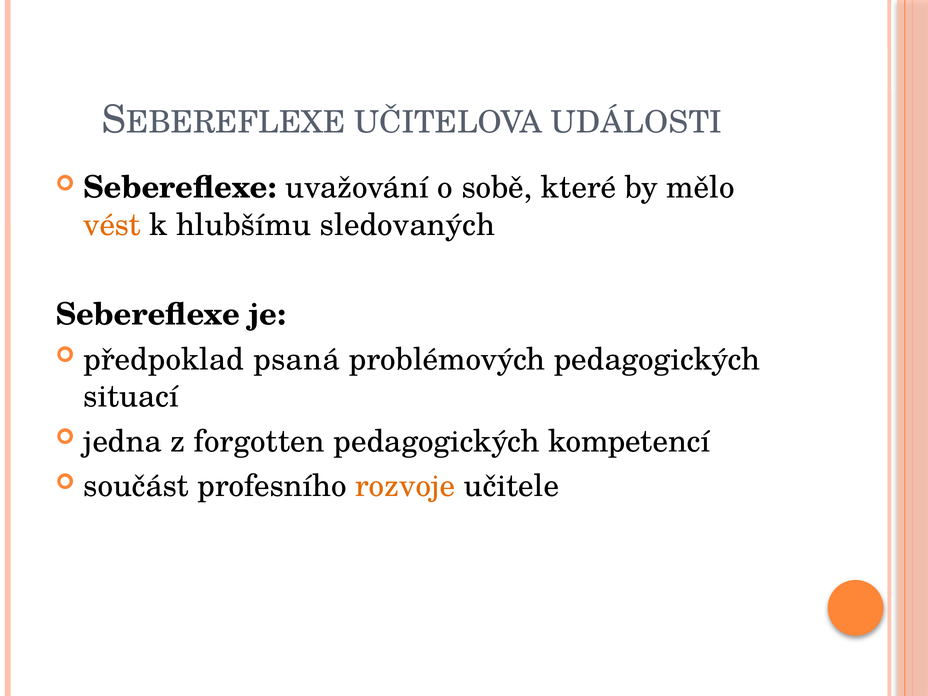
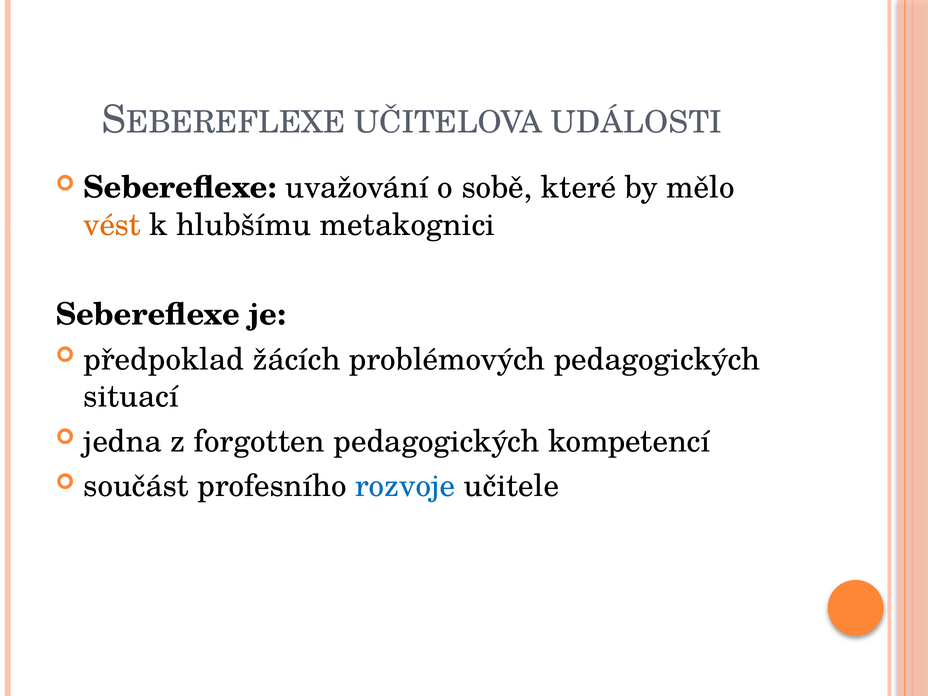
sledovaných: sledovaných -> metakognici
psaná: psaná -> žácích
rozvoje colour: orange -> blue
